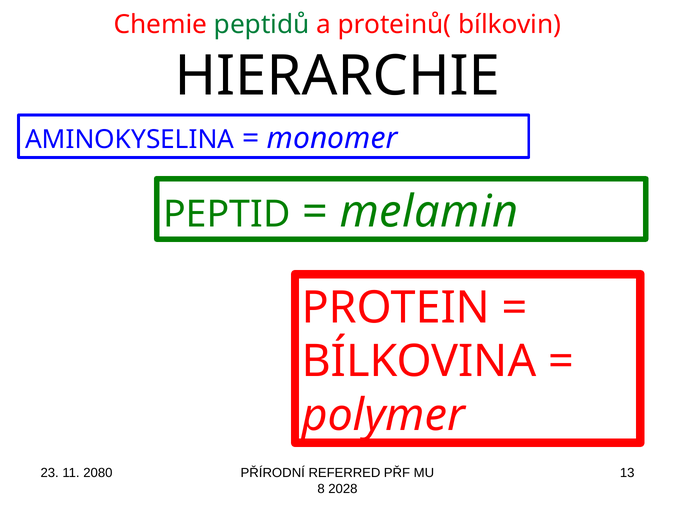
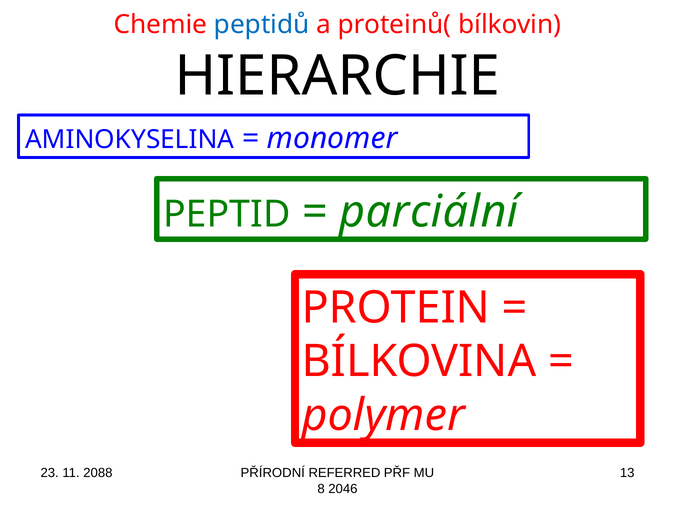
peptidů colour: green -> blue
melamin: melamin -> parciální
2080: 2080 -> 2088
2028: 2028 -> 2046
